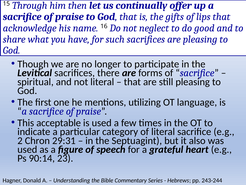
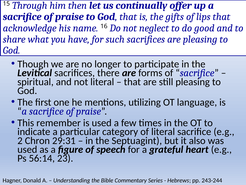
acceptable: acceptable -> remember
90:14: 90:14 -> 56:14
